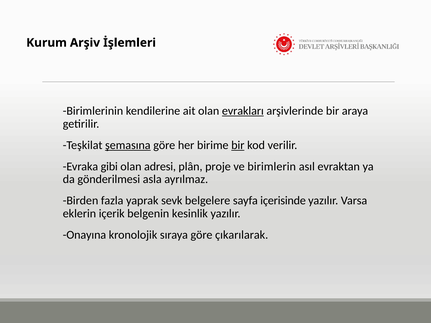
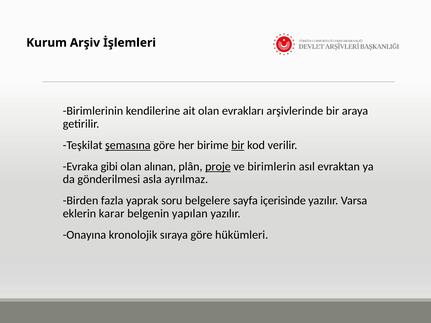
evrakları underline: present -> none
adresi: adresi -> alınan
proje underline: none -> present
sevk: sevk -> soru
içerik: içerik -> karar
kesinlik: kesinlik -> yapılan
çıkarılarak: çıkarılarak -> hükümleri
